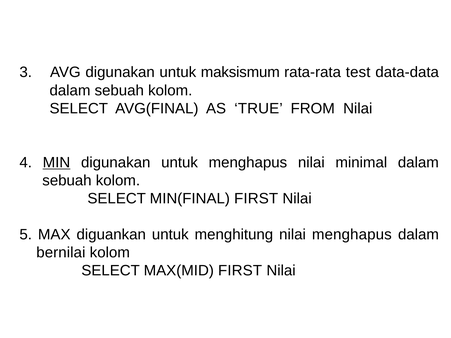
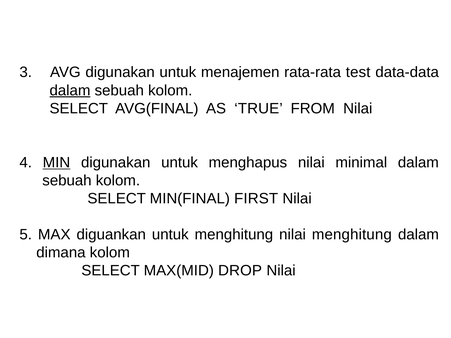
maksismum: maksismum -> menajemen
dalam at (70, 90) underline: none -> present
nilai menghapus: menghapus -> menghitung
bernilai: bernilai -> dimana
MAX(MID FIRST: FIRST -> DROP
